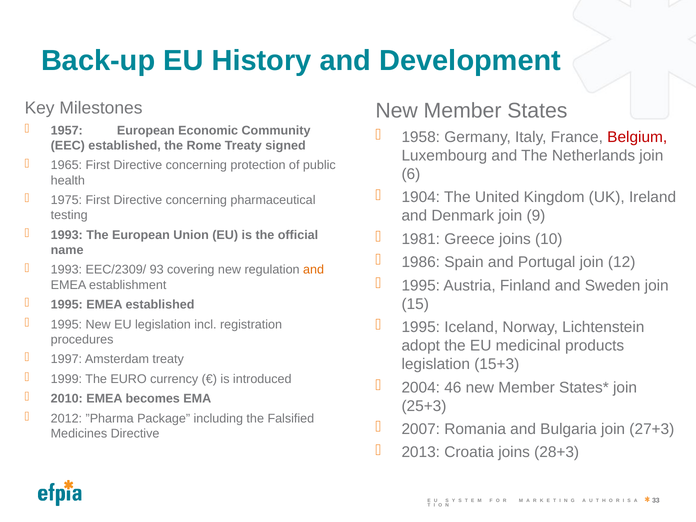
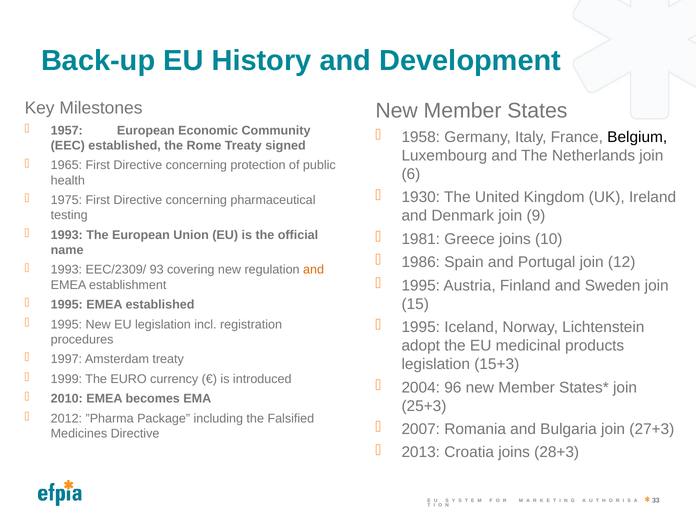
Belgium colour: red -> black
1904: 1904 -> 1930
46: 46 -> 96
